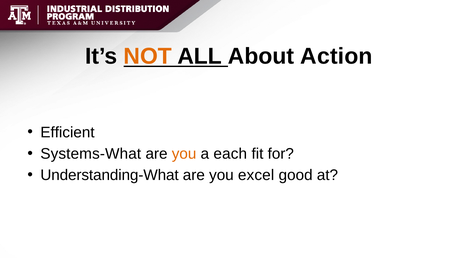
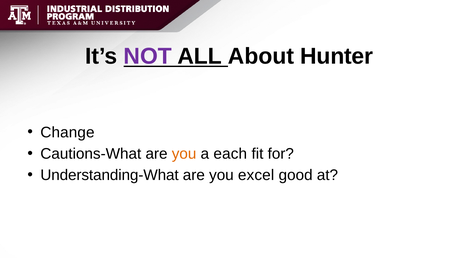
NOT colour: orange -> purple
Action: Action -> Hunter
Efficient: Efficient -> Change
Systems-What: Systems-What -> Cautions-What
